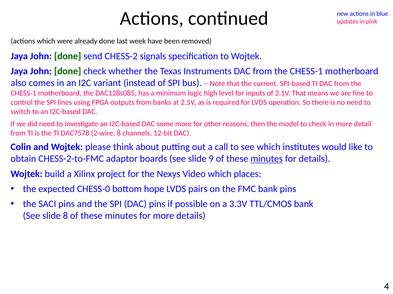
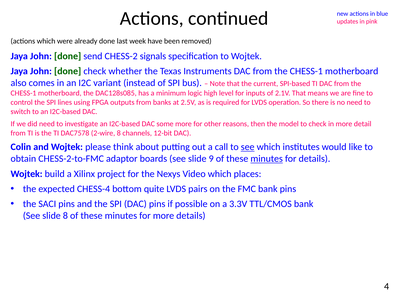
see at (248, 147) underline: none -> present
CHESS-0: CHESS-0 -> CHESS-4
hope: hope -> quite
